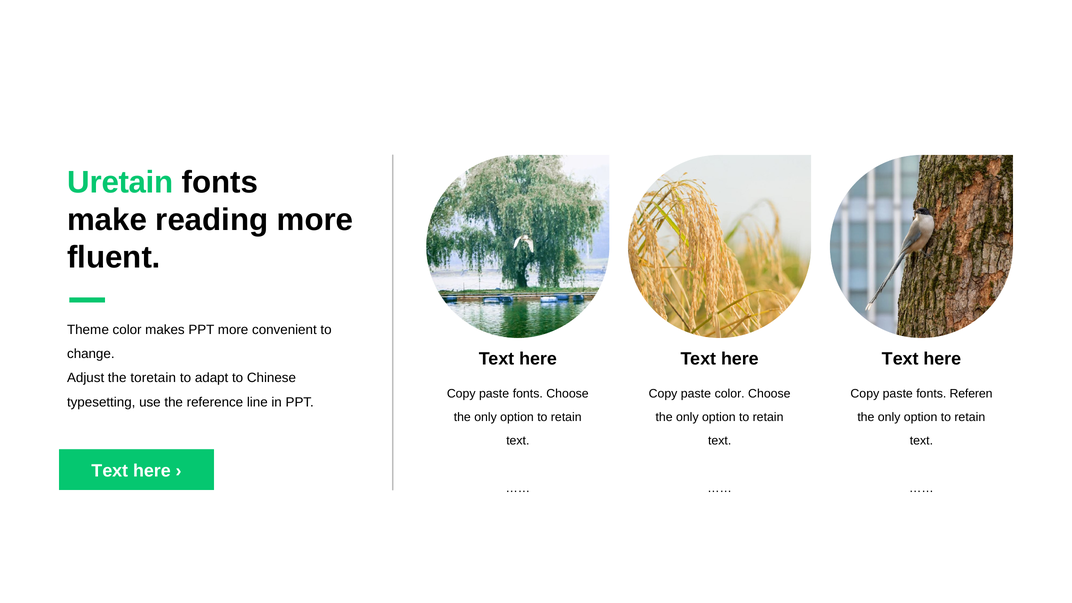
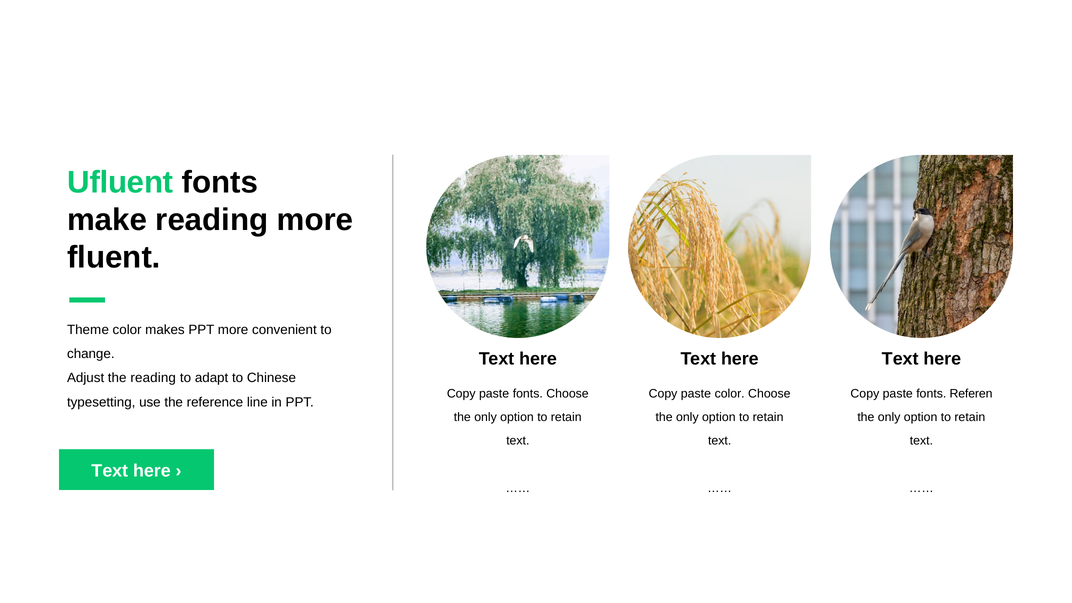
U retain: retain -> fluent
the toretain: toretain -> reading
